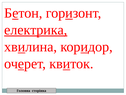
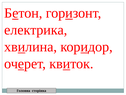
електрика underline: present -> none
